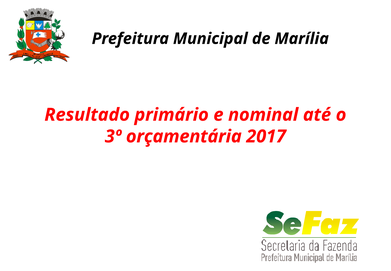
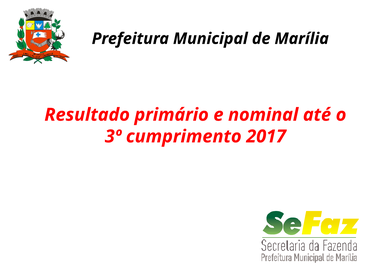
orçamentária: orçamentária -> cumprimento
